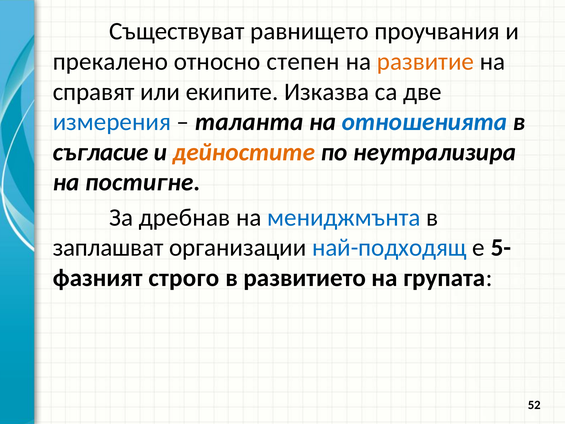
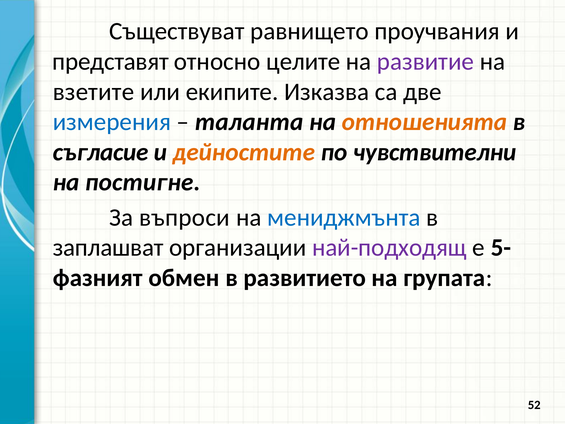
прекалено: прекалено -> представят
степен: степен -> целите
развитие colour: orange -> purple
справят: справят -> взетите
отношенията colour: blue -> orange
неутрализира: неутрализира -> чувствителни
дребнав: дребнав -> въпроси
най-подходящ colour: blue -> purple
строго: строго -> обмен
